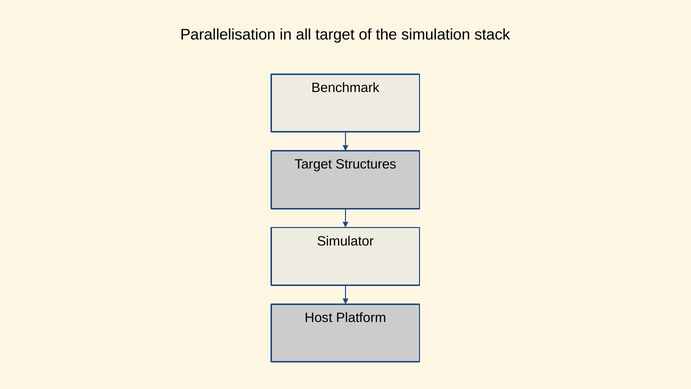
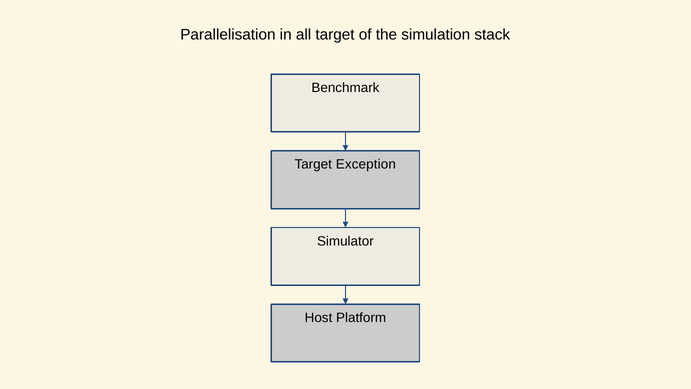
Structures: Structures -> Exception
